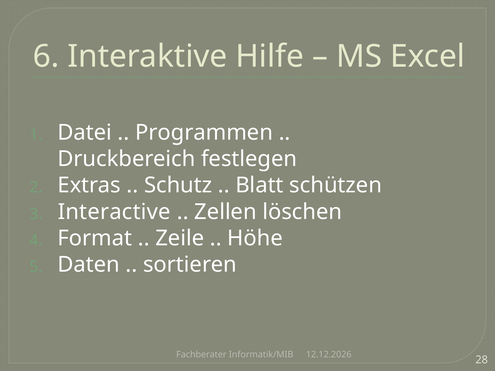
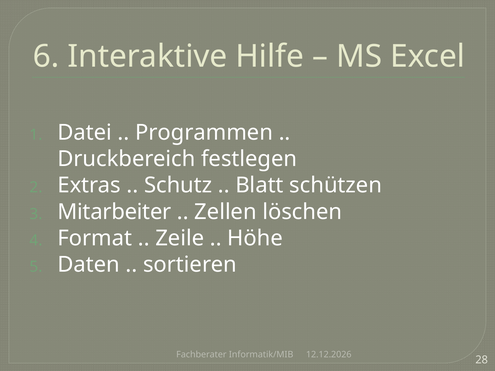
Interactive: Interactive -> Mitarbeiter
